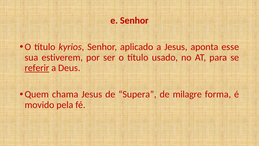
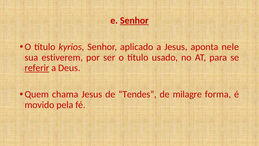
Senhor at (134, 20) underline: none -> present
esse: esse -> nele
Supera: Supera -> Tendes
